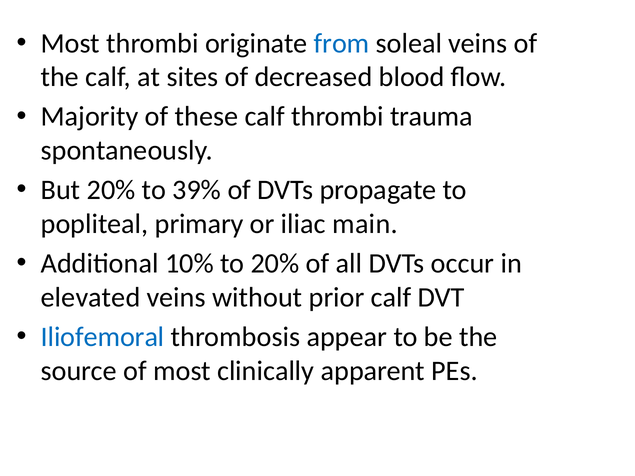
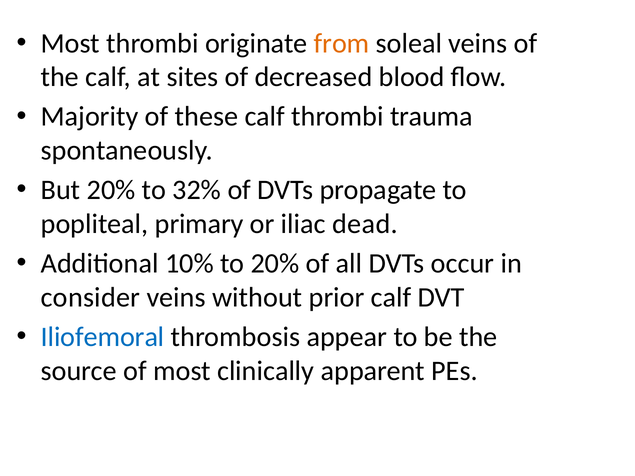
from colour: blue -> orange
39%: 39% -> 32%
main: main -> dead
elevated: elevated -> consider
